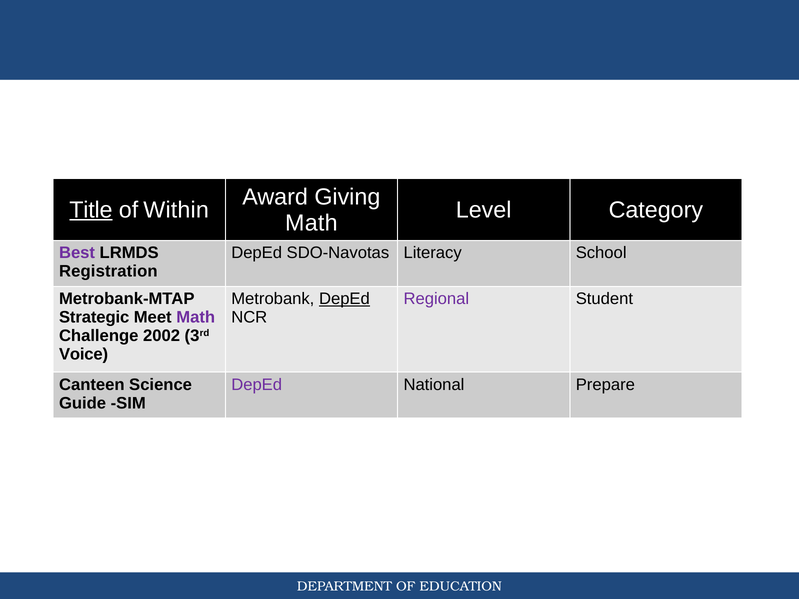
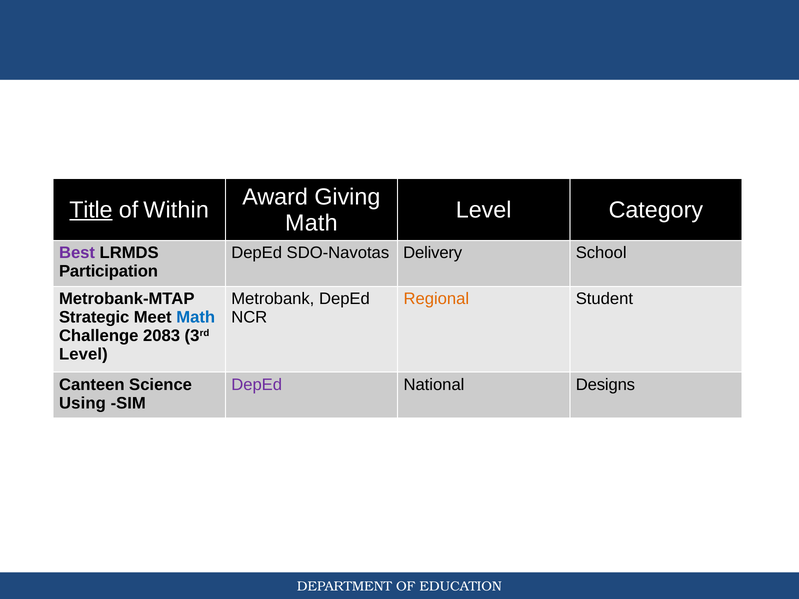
Literacy: Literacy -> Delivery
Registration: Registration -> Participation
DepEd at (344, 299) underline: present -> none
Regional colour: purple -> orange
Math at (196, 317) colour: purple -> blue
2002: 2002 -> 2083
Voice at (84, 354): Voice -> Level
Prepare: Prepare -> Designs
Guide: Guide -> Using
